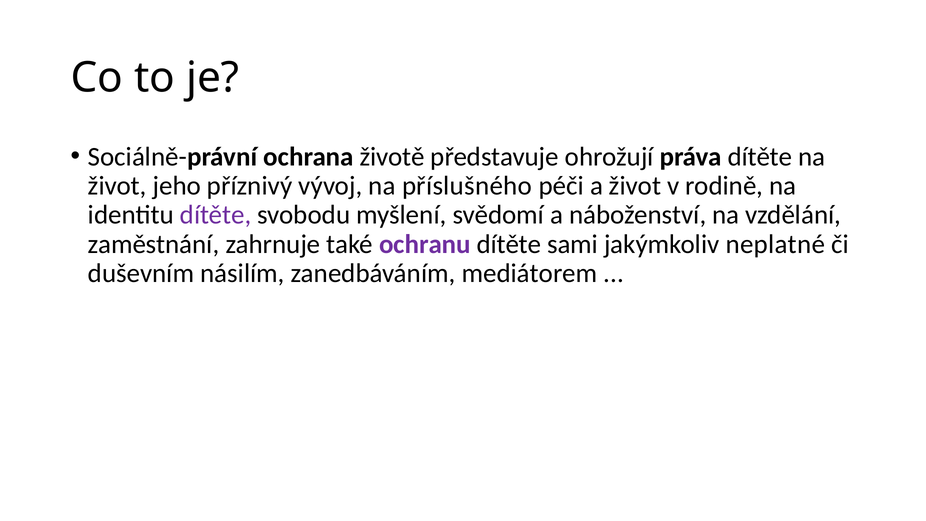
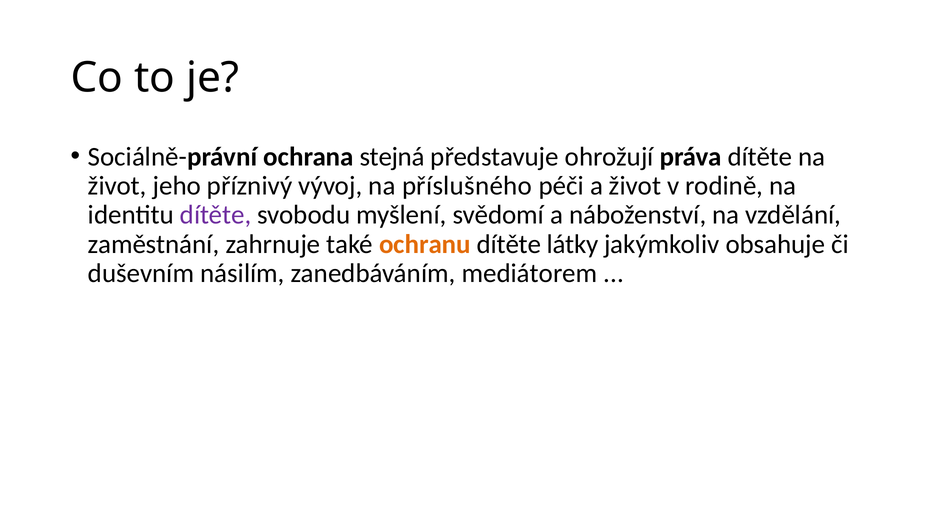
životě: životě -> stejná
ochranu colour: purple -> orange
sami: sami -> látky
neplatné: neplatné -> obsahuje
